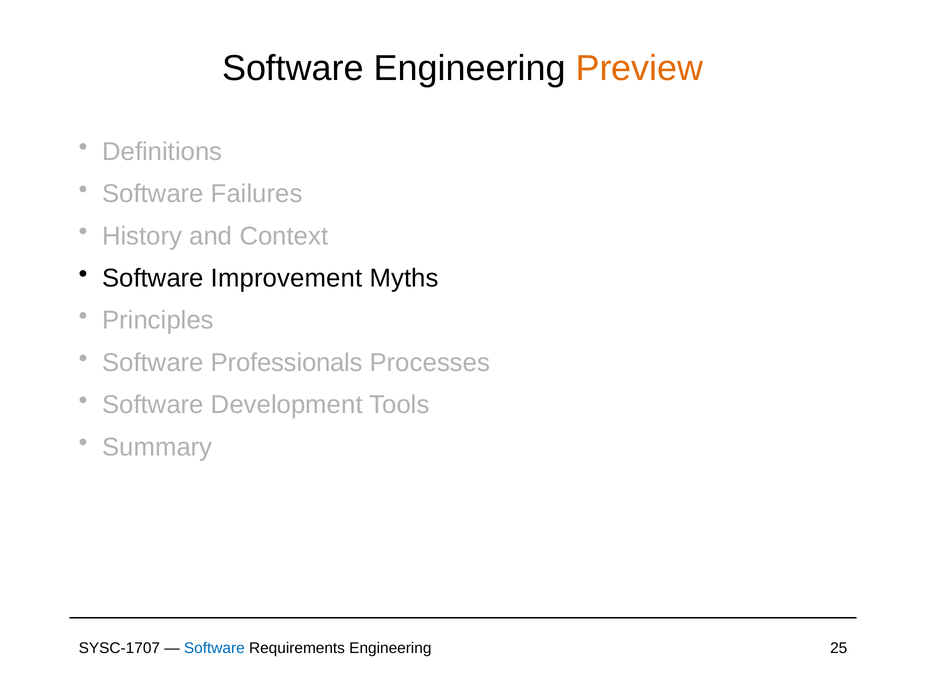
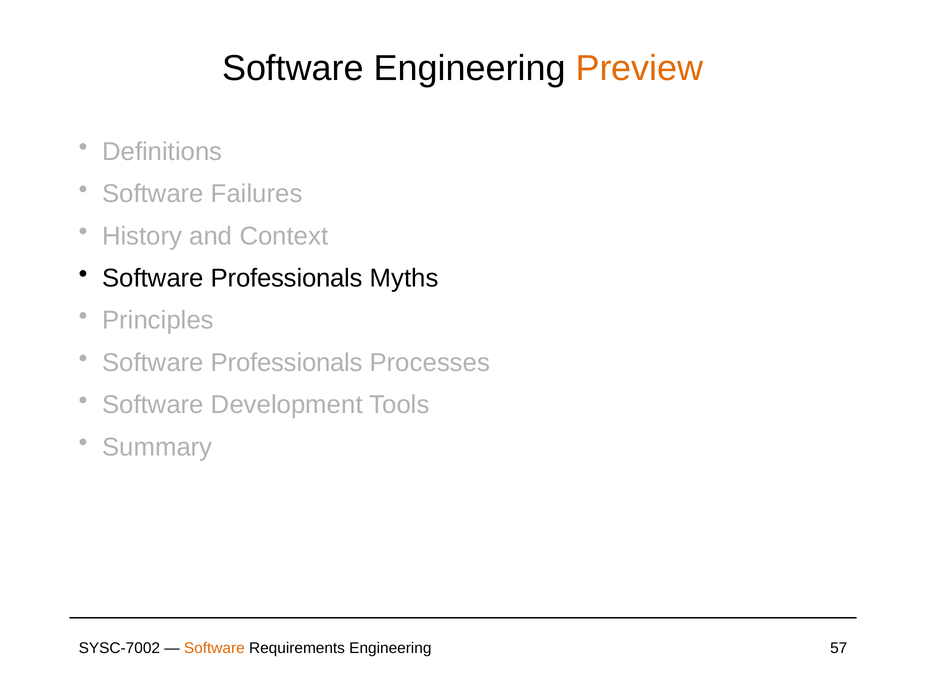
Improvement at (287, 278): Improvement -> Professionals
SYSC-1707: SYSC-1707 -> SYSC-7002
Software at (214, 648) colour: blue -> orange
25: 25 -> 57
